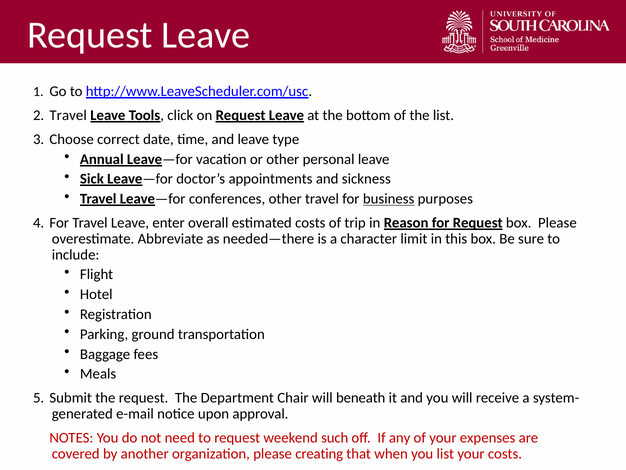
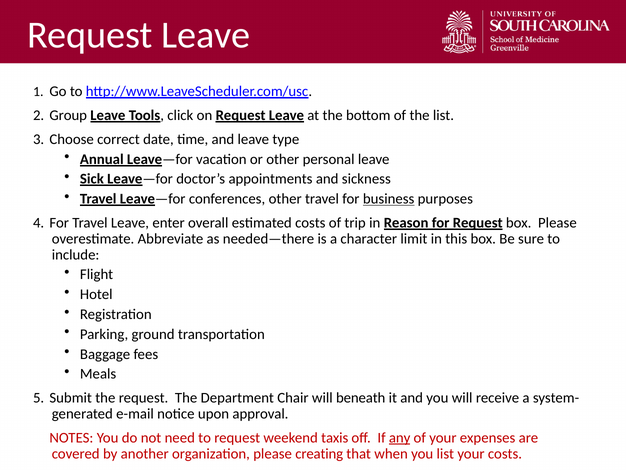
2 Travel: Travel -> Group
such: such -> taxis
any underline: none -> present
